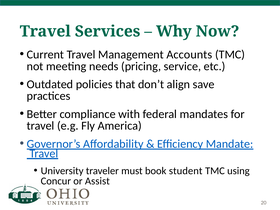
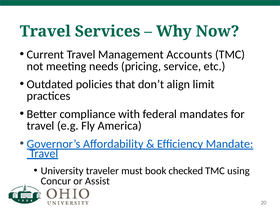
save: save -> limit
student: student -> checked
